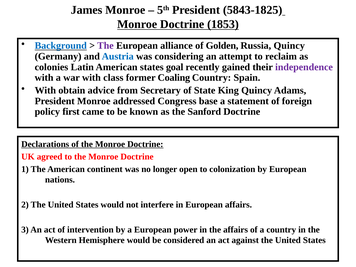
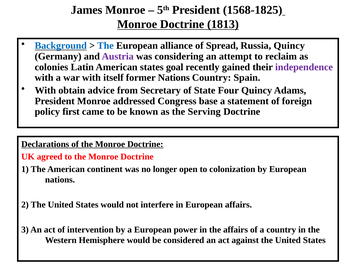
5843-1825: 5843-1825 -> 1568-1825
1853: 1853 -> 1813
The at (105, 46) colour: purple -> blue
Golden: Golden -> Spread
Austria colour: blue -> purple
class: class -> itself
former Coaling: Coaling -> Nations
King: King -> Four
Sanford: Sanford -> Serving
